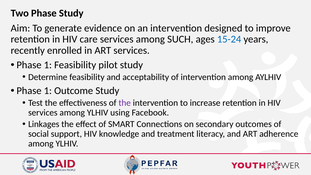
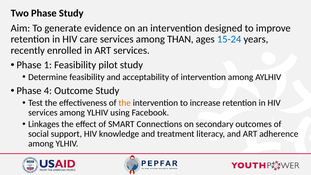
SUCH: SUCH -> THAN
1 at (48, 91): 1 -> 4
the at (125, 103) colour: purple -> orange
